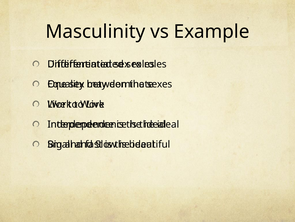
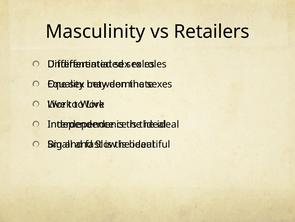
Example: Example -> Retailers
